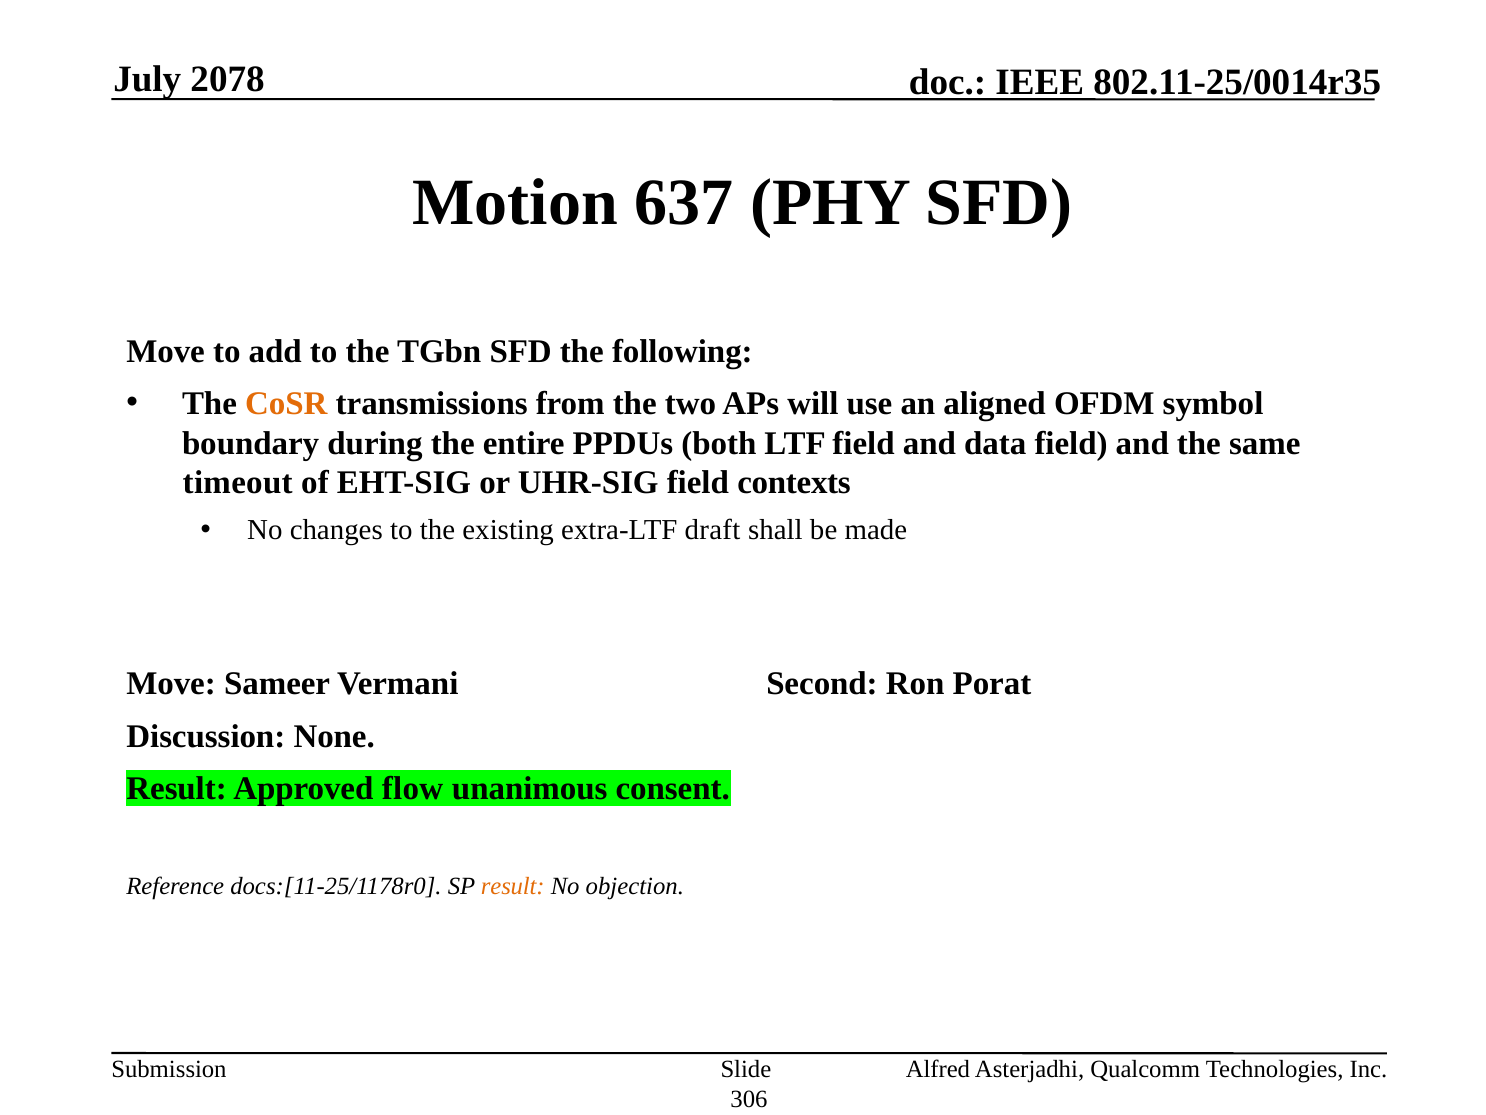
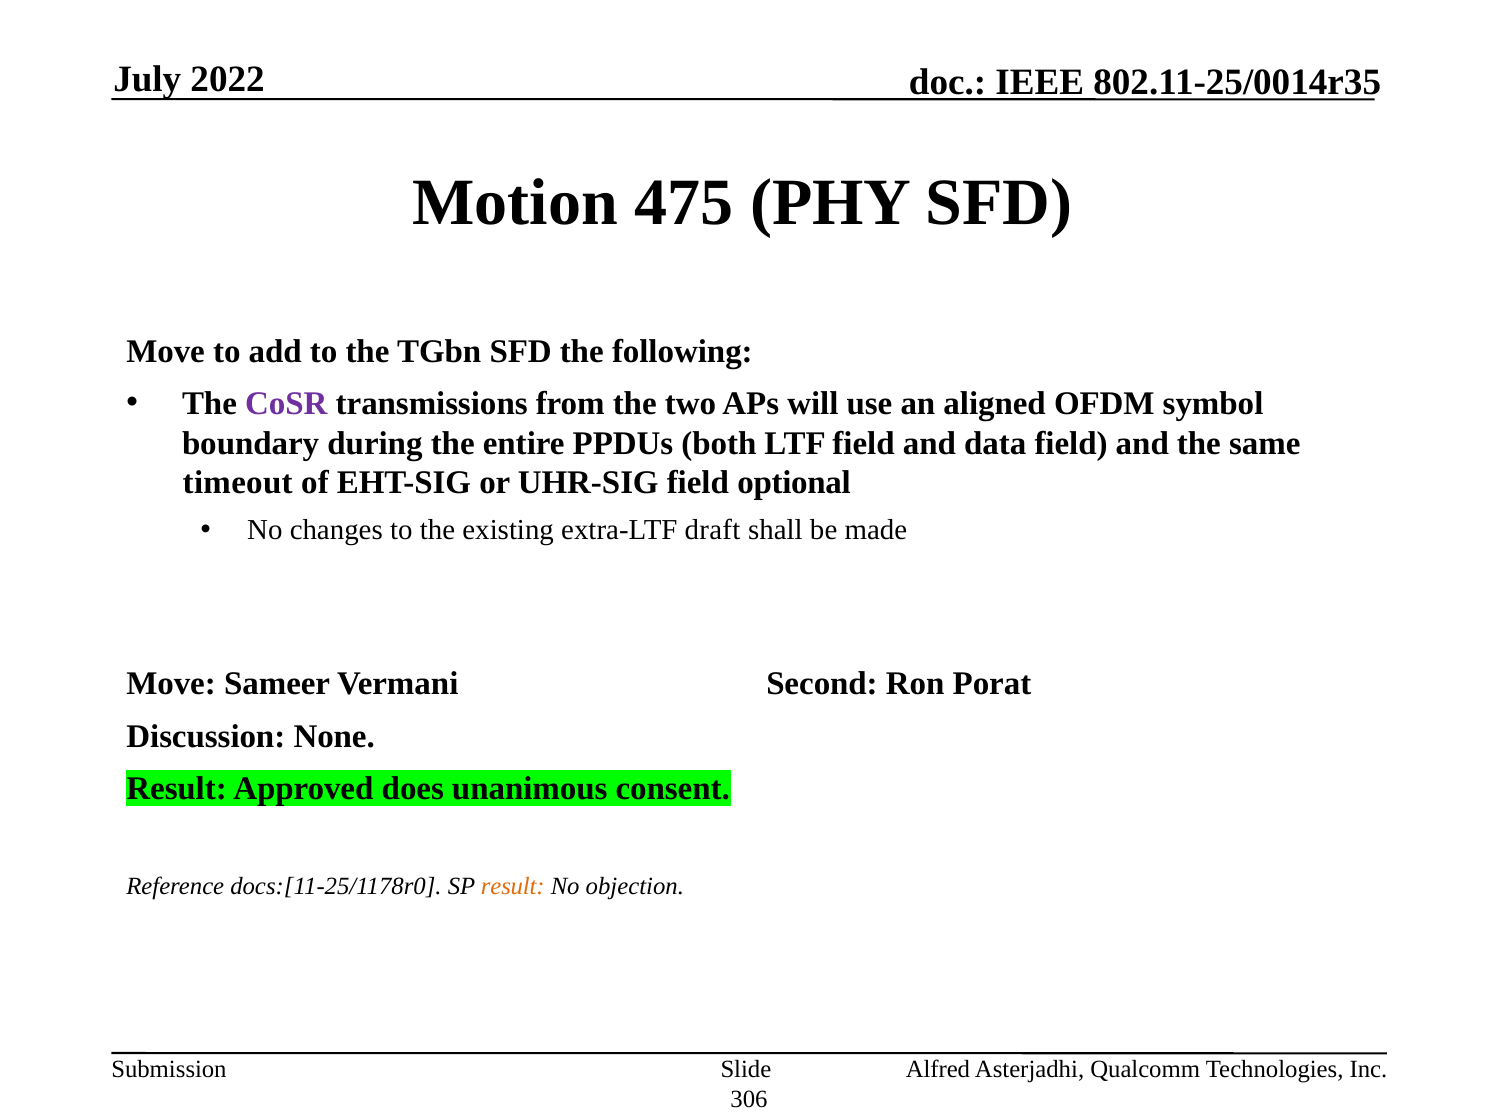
2078: 2078 -> 2022
637: 637 -> 475
CoSR colour: orange -> purple
contexts: contexts -> optional
flow: flow -> does
